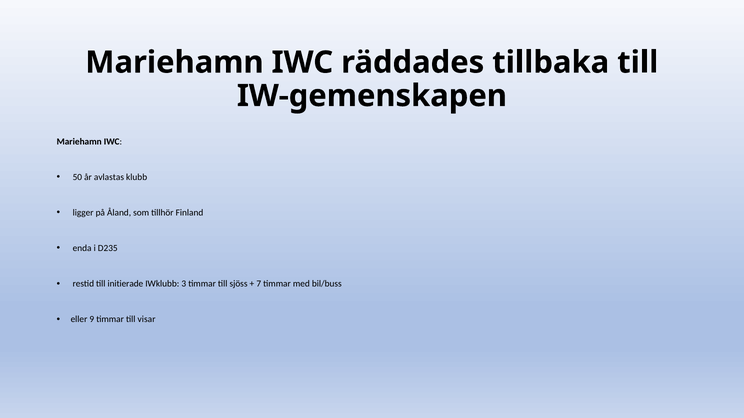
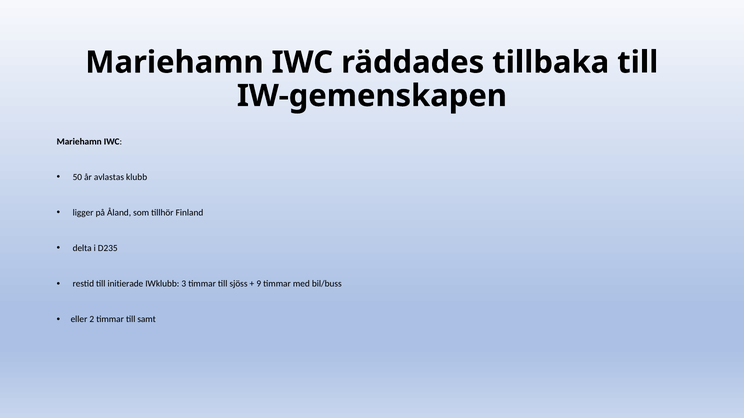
enda: enda -> delta
7: 7 -> 9
9: 9 -> 2
visar: visar -> samt
